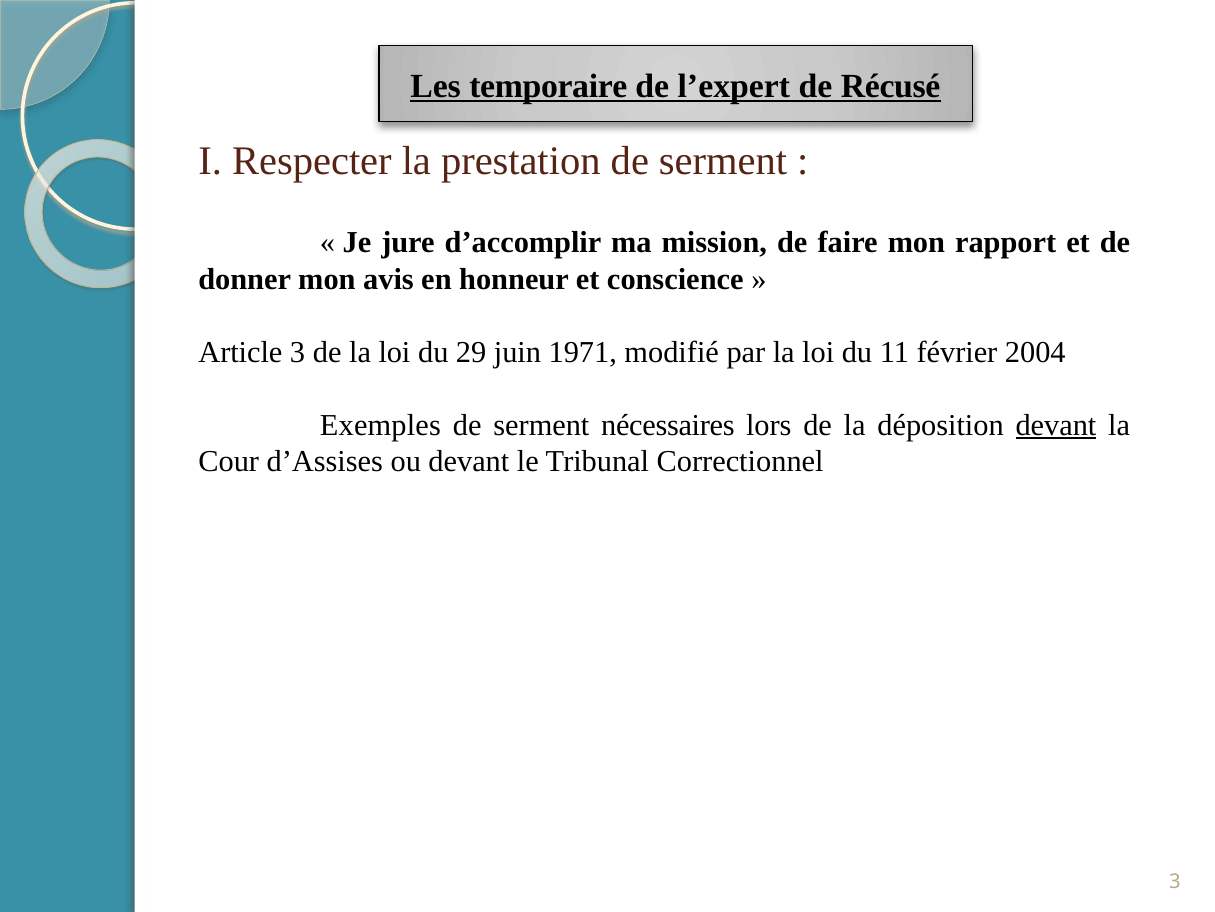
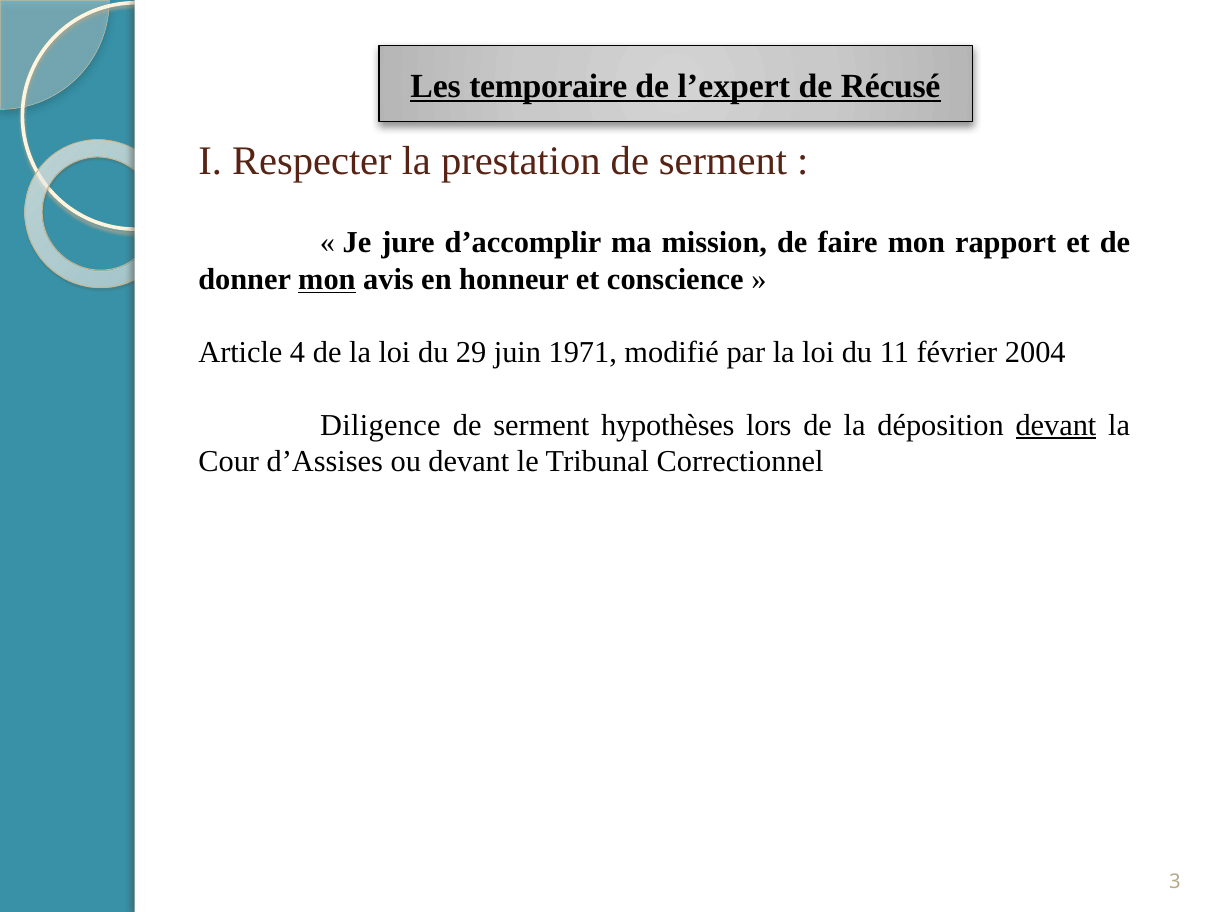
mon at (327, 279) underline: none -> present
Article 3: 3 -> 4
Exemples: Exemples -> Diligence
nécessaires: nécessaires -> hypothèses
